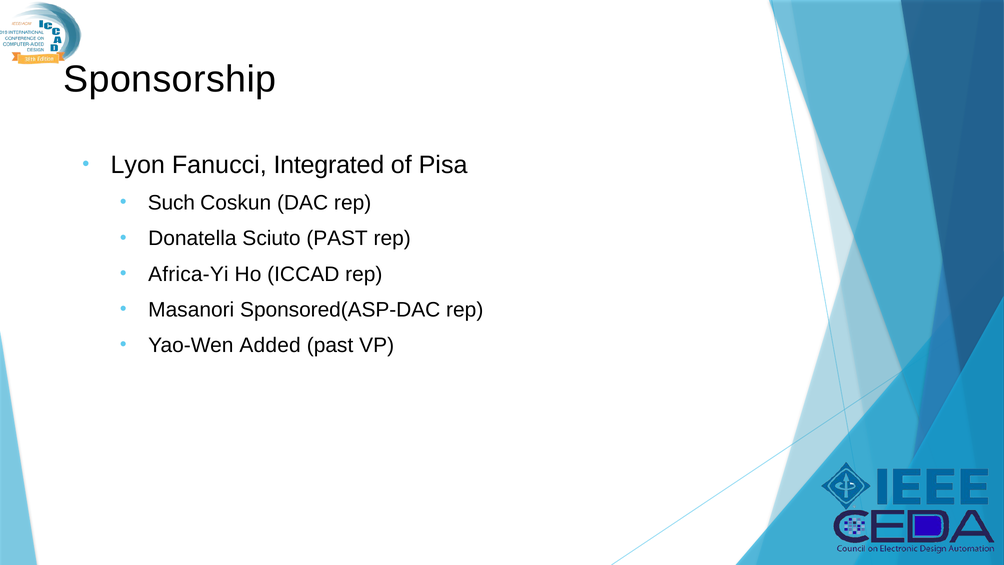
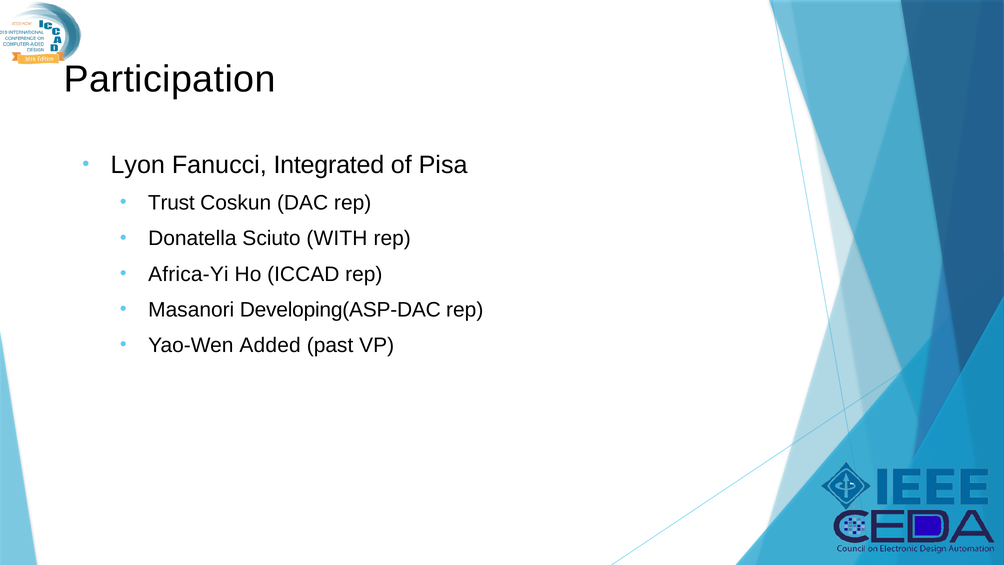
Sponsorship: Sponsorship -> Participation
Such: Such -> Trust
Sciuto PAST: PAST -> WITH
Sponsored(ASP-DAC: Sponsored(ASP-DAC -> Developing(ASP-DAC
